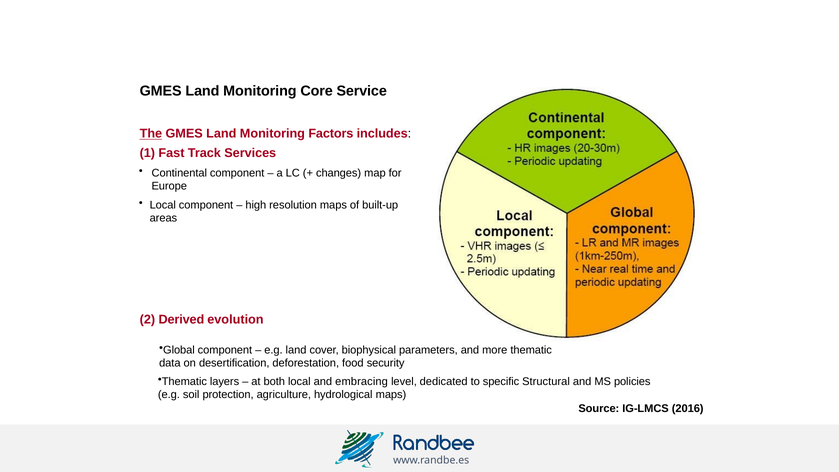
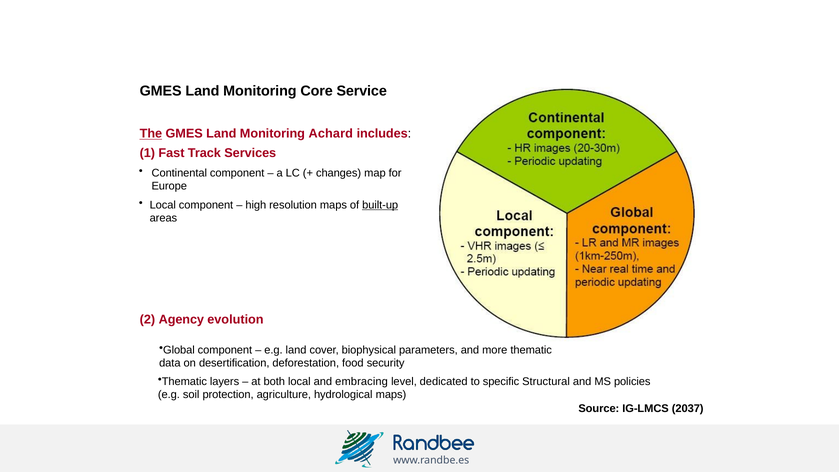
Factors: Factors -> Achard
built-up underline: none -> present
Derived: Derived -> Agency
2016: 2016 -> 2037
